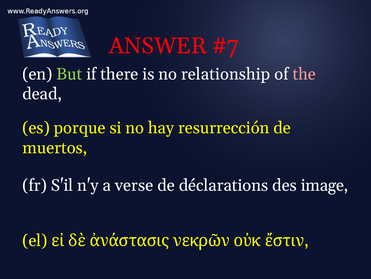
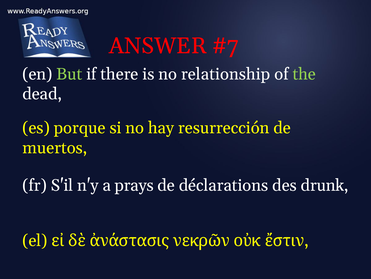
the colour: pink -> light green
verse: verse -> prays
image: image -> drunk
